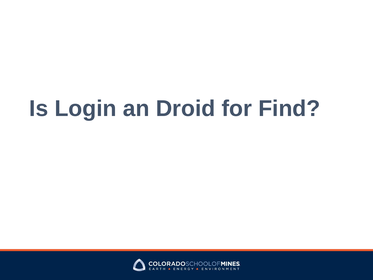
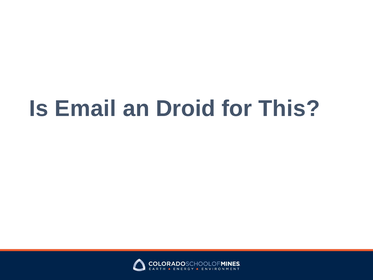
Login: Login -> Email
Find: Find -> This
